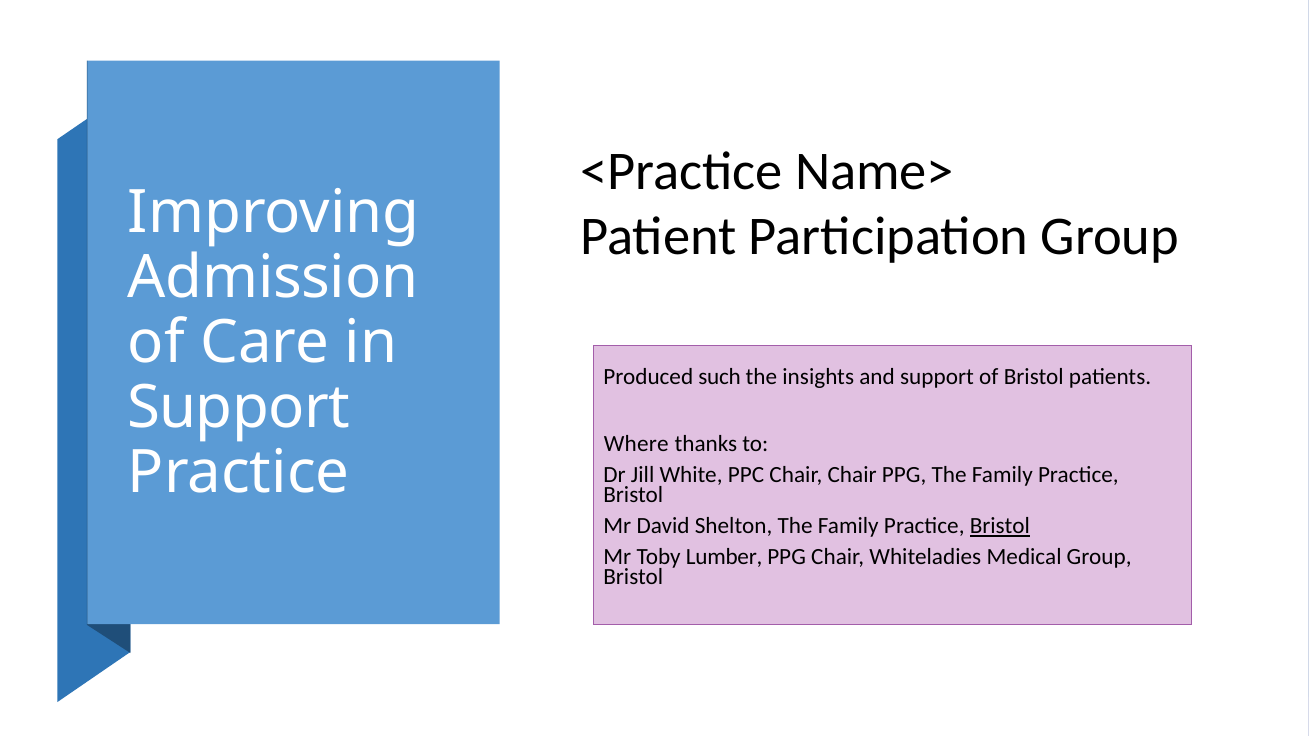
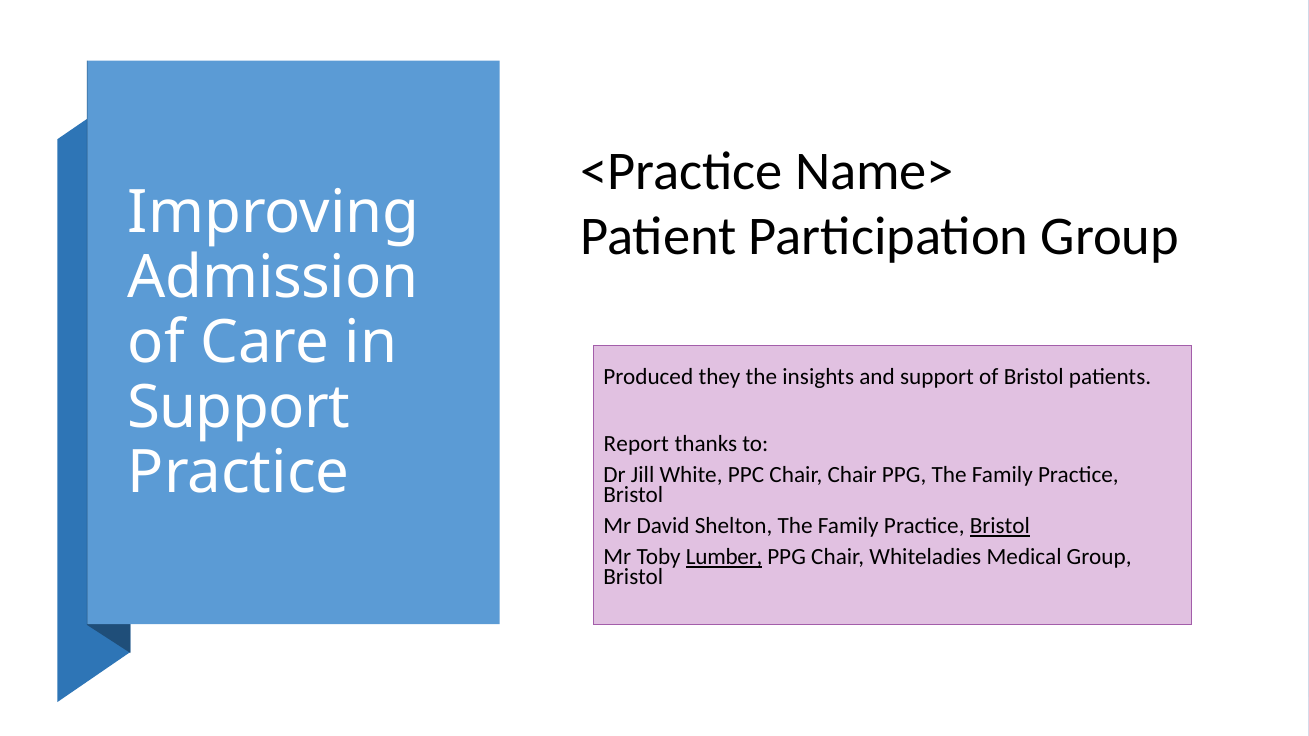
such: such -> they
Where: Where -> Report
Lumber underline: none -> present
